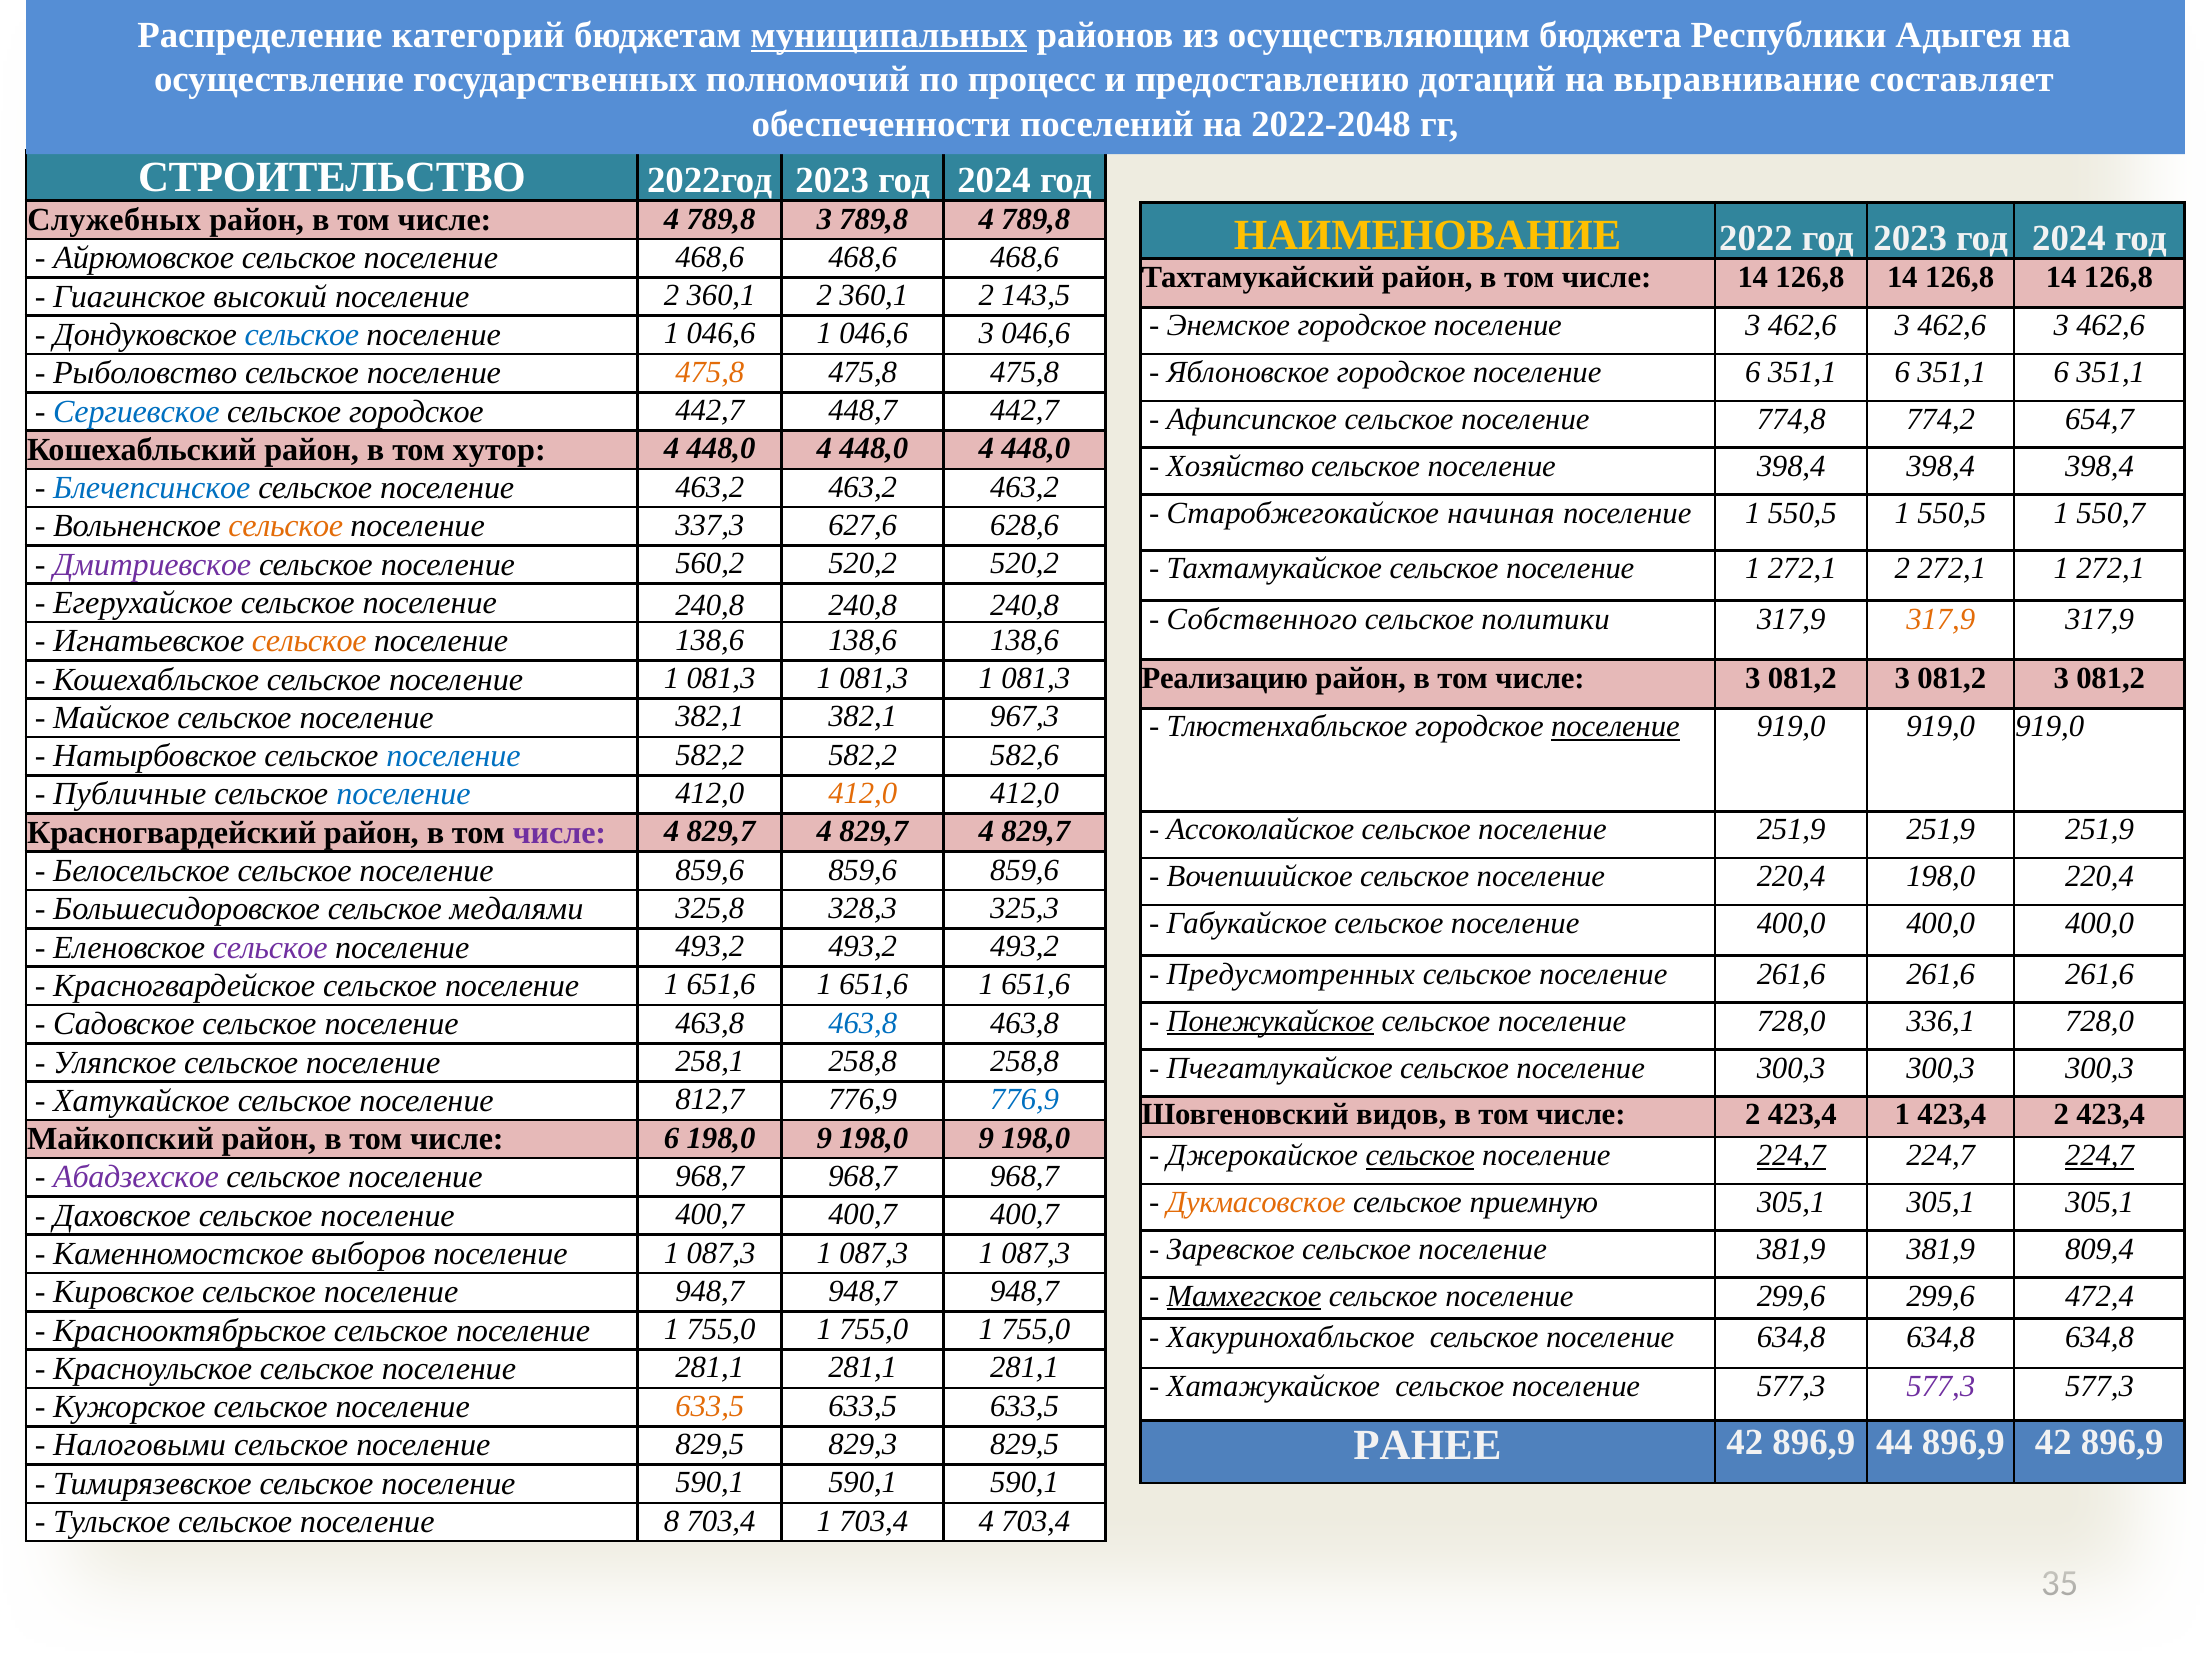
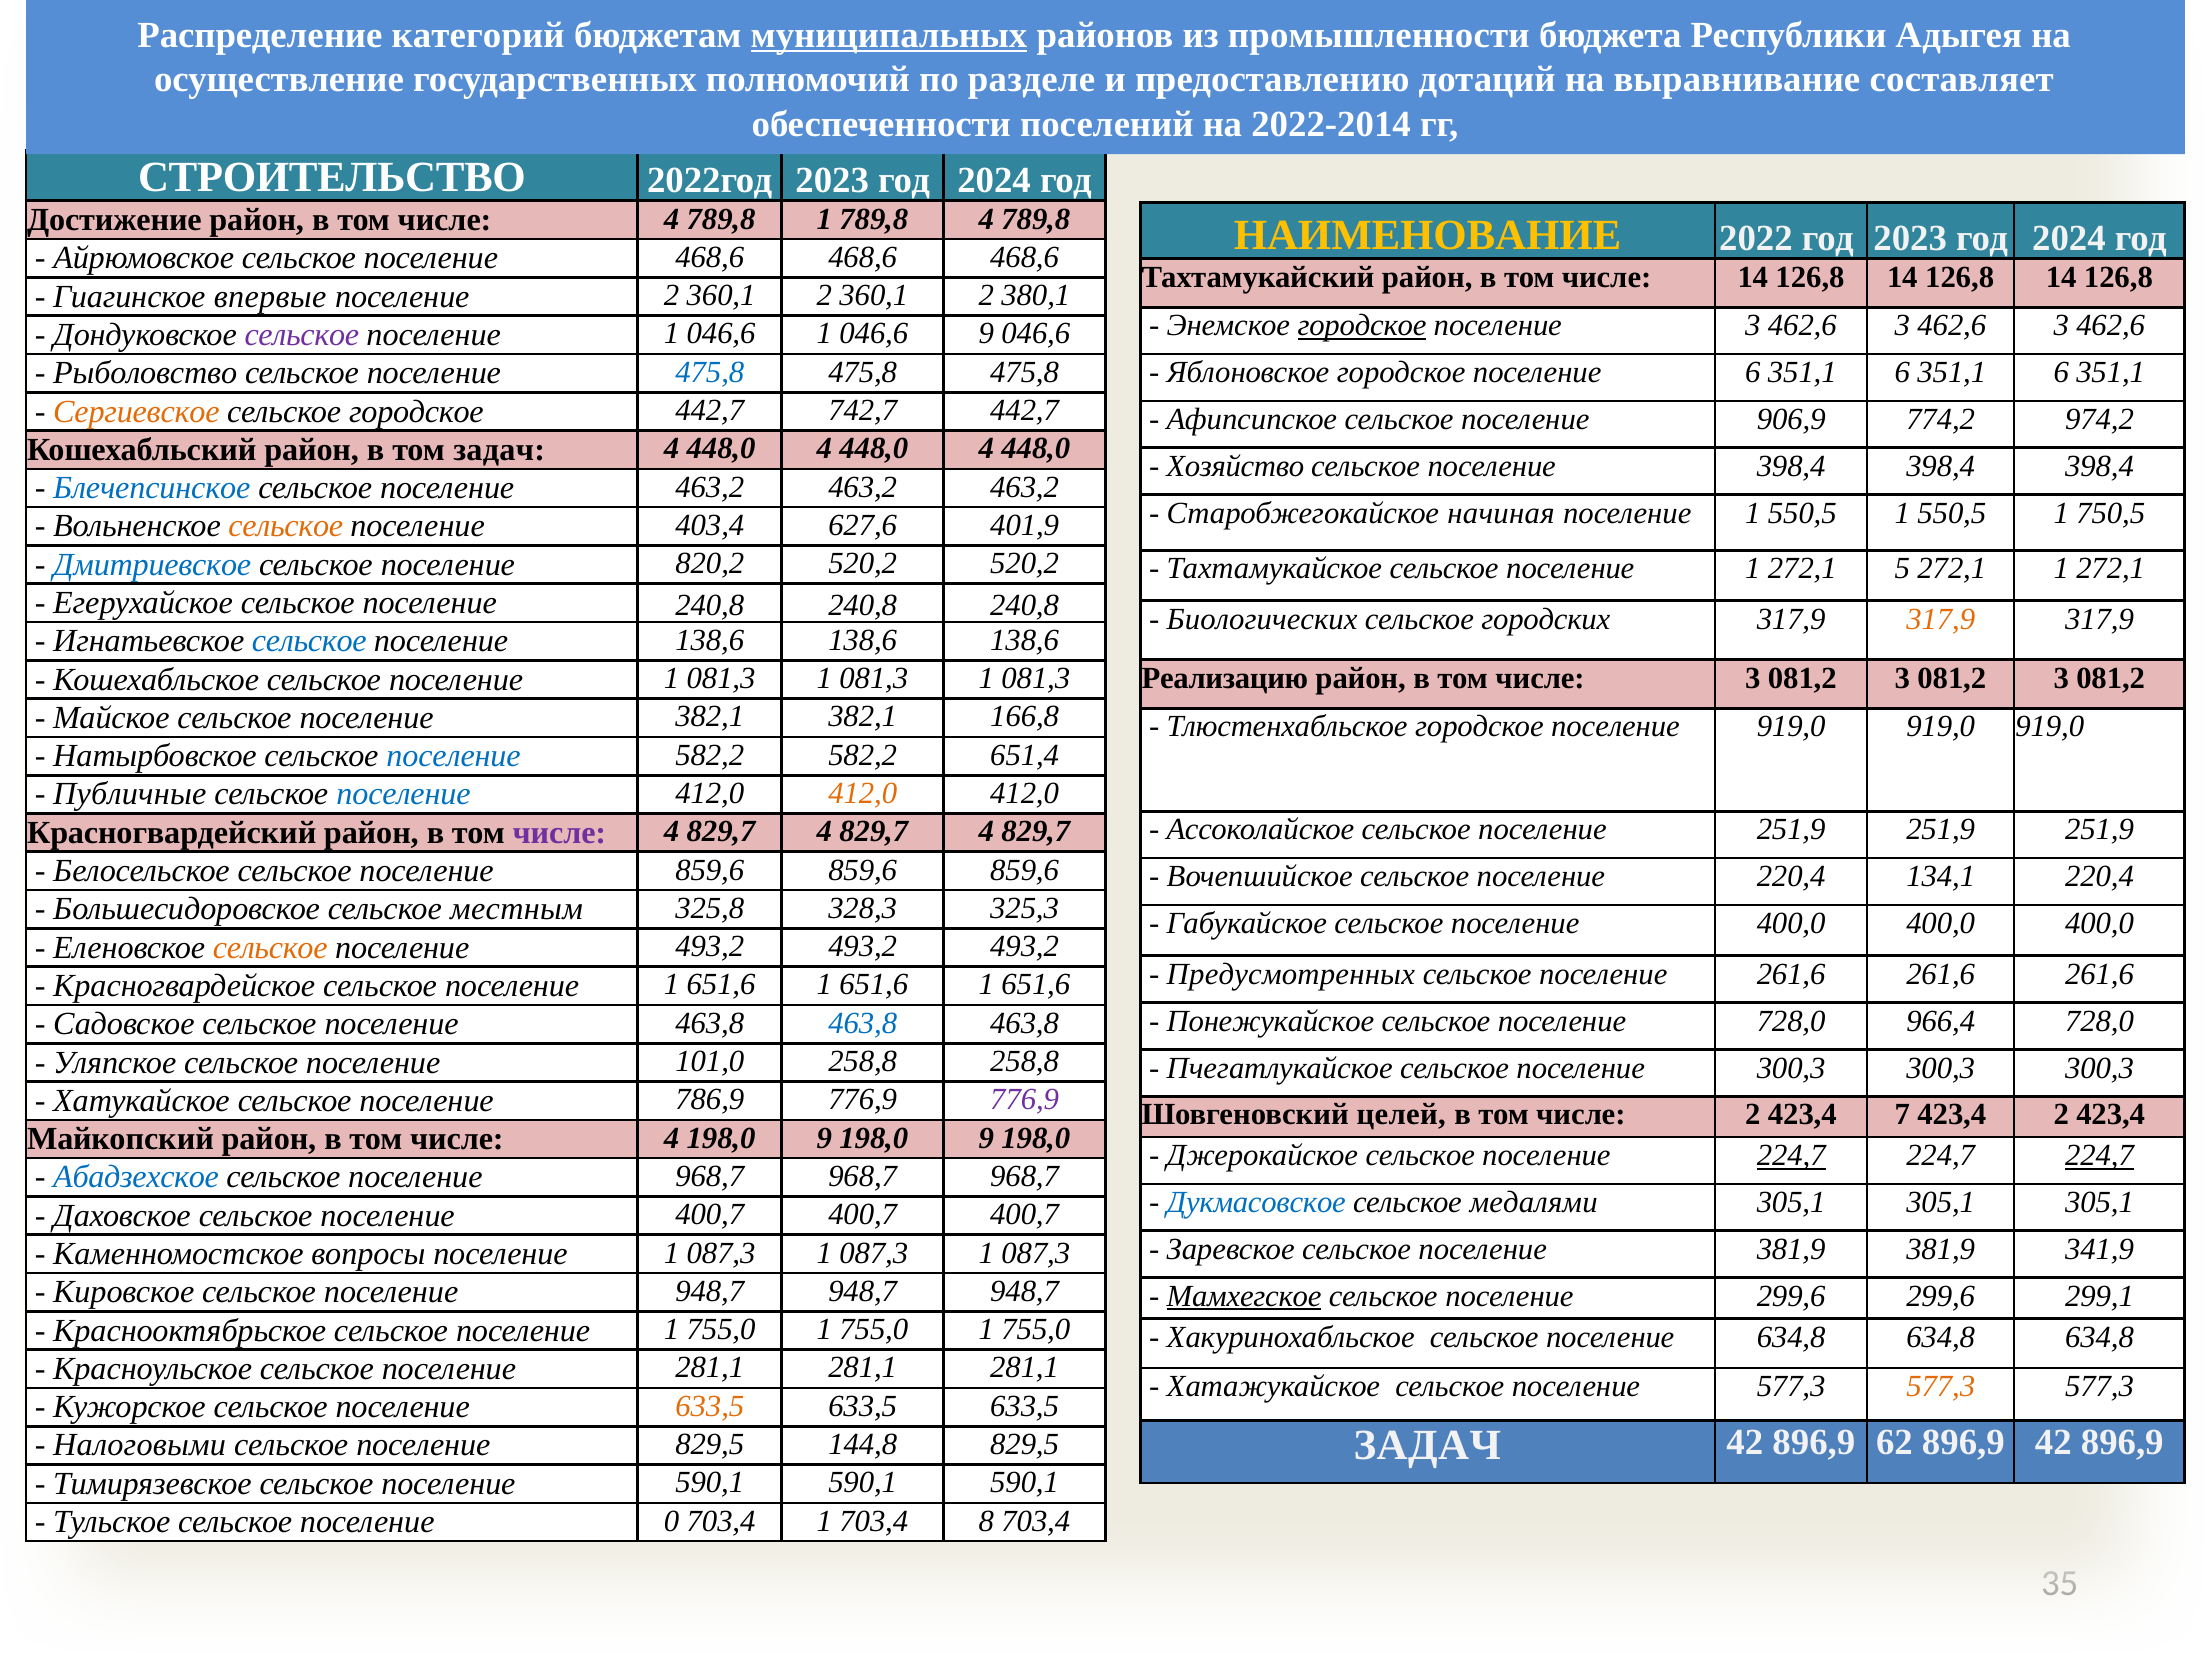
осуществляющим: осуществляющим -> промышленности
процесс: процесс -> разделе
2022-2048: 2022-2048 -> 2022-2014
Служебных: Служебных -> Достижение
789,8 3: 3 -> 1
высокий: высокий -> впервые
143,5: 143,5 -> 380,1
городское at (1362, 326) underline: none -> present
сельское at (302, 335) colour: blue -> purple
046,6 3: 3 -> 9
475,8 at (710, 372) colour: orange -> blue
Сергиевское colour: blue -> orange
448,7: 448,7 -> 742,7
774,8: 774,8 -> 906,9
654,7: 654,7 -> 974,2
том хутор: хутор -> задач
550,7: 550,7 -> 750,5
337,3: 337,3 -> 403,4
628,6: 628,6 -> 401,9
Дмитриевское colour: purple -> blue
560,2: 560,2 -> 820,2
272,1 2: 2 -> 5
Собственного: Собственного -> Биологических
политики: политики -> городских
сельское at (309, 641) colour: orange -> blue
967,3: 967,3 -> 166,8
поселение at (1615, 727) underline: present -> none
582,6: 582,6 -> 651,4
220,4 198,0: 198,0 -> 134,1
медалями: медалями -> местным
сельское at (270, 948) colour: purple -> orange
Понежукайское underline: present -> none
336,1: 336,1 -> 966,4
258,1: 258,1 -> 101,0
812,7: 812,7 -> 786,9
776,9 at (1025, 1100) colour: blue -> purple
видов: видов -> целей
423,4 1: 1 -> 7
6 at (672, 1138): 6 -> 4
сельское at (1420, 1156) underline: present -> none
Абадзехское colour: purple -> blue
Дукмасовское colour: orange -> blue
приемную: приемную -> медалями
809,4: 809,4 -> 341,9
выборов: выборов -> вопросы
472,4: 472,4 -> 299,1
577,3 at (1941, 1387) colour: purple -> orange
РАНЕЕ at (1427, 1446): РАНЕЕ -> ЗАДАЧ
44: 44 -> 62
829,3: 829,3 -> 144,8
8: 8 -> 0
703,4 4: 4 -> 8
